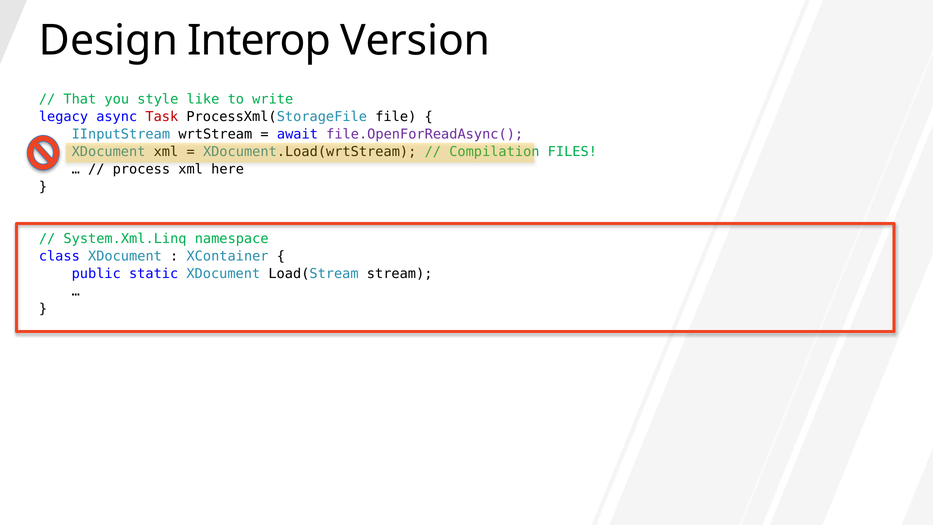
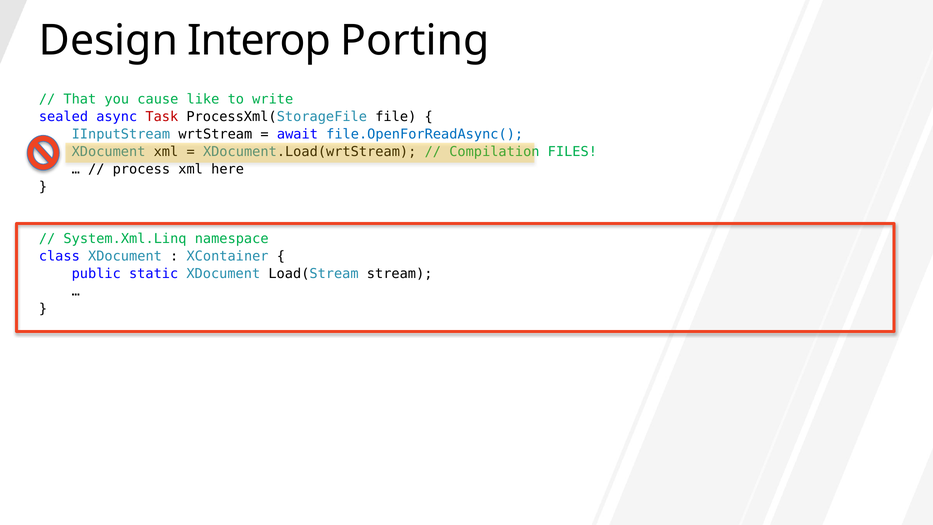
Version: Version -> Porting
style: style -> cause
legacy: legacy -> sealed
file.OpenForReadAsync( colour: purple -> blue
